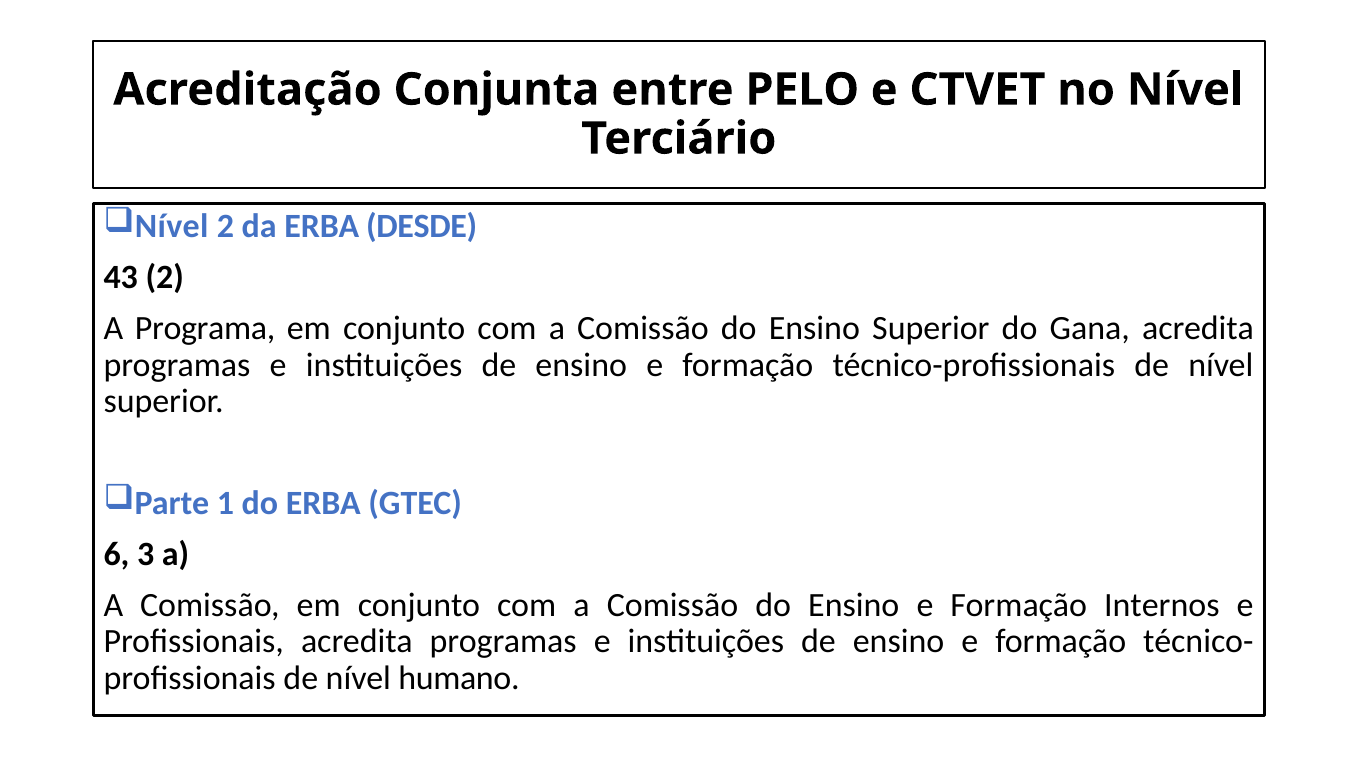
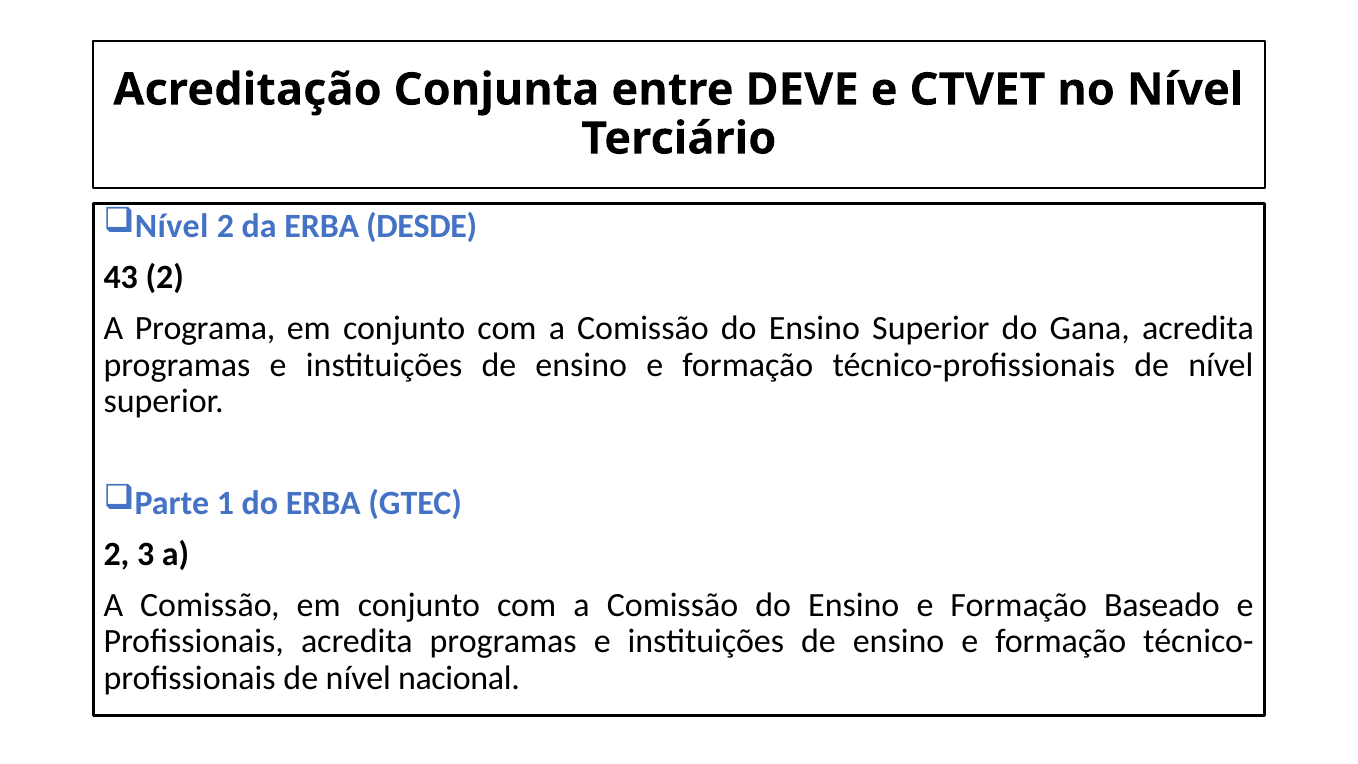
PELO: PELO -> DEVE
6 at (116, 554): 6 -> 2
Internos: Internos -> Baseado
humano: humano -> nacional
